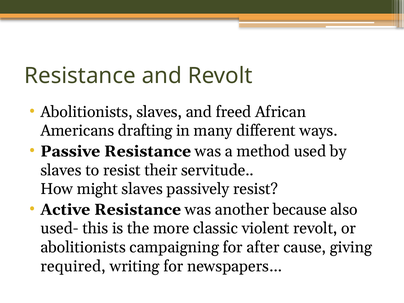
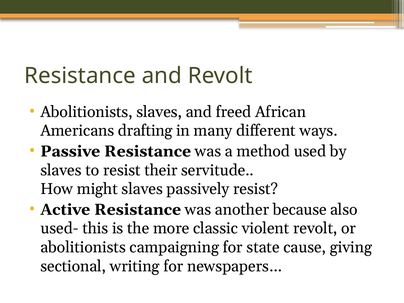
after: after -> state
required: required -> sectional
